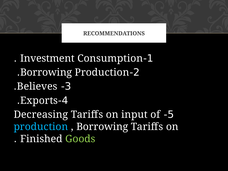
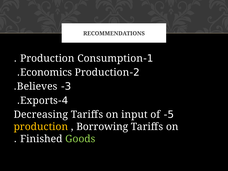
Investment at (47, 58): Investment -> Production
Borrowing at (46, 72): Borrowing -> Economics
production at (41, 127) colour: light blue -> yellow
